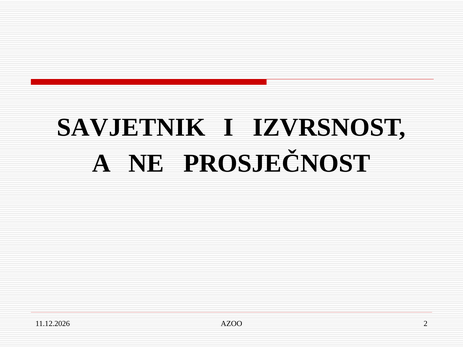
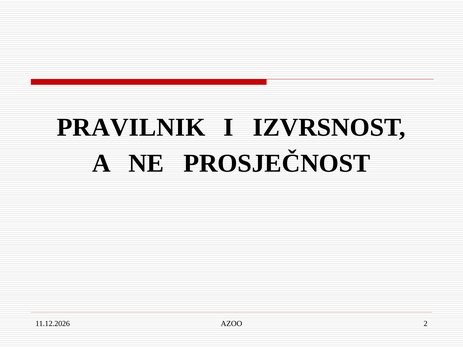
SAVJETNIK: SAVJETNIK -> PRAVILNIK
